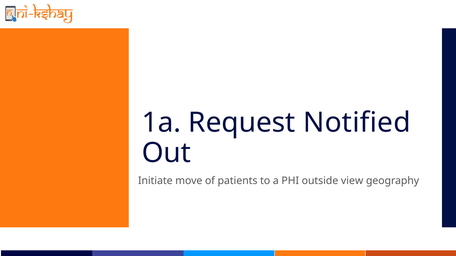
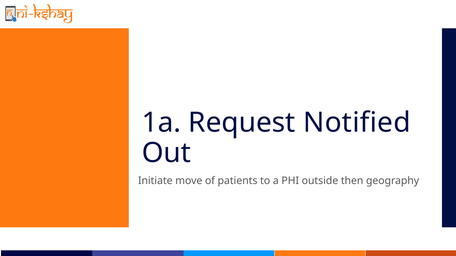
view: view -> then
